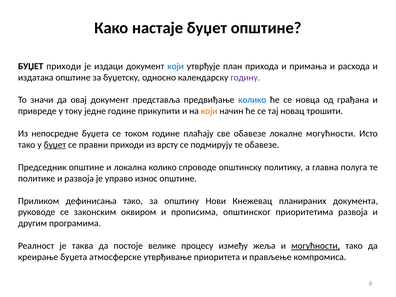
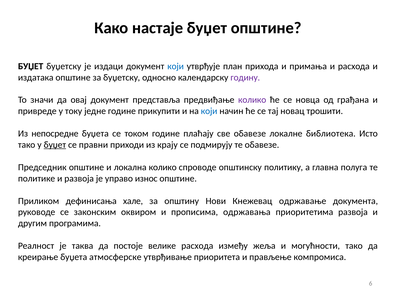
БУЏЕТ приходи: приходи -> буџетску
колико at (252, 100) colour: blue -> purple
који at (209, 111) colour: orange -> blue
локалне могућности: могућности -> библиотека
врсту: врсту -> крају
дефинисања тако: тако -> хале
планираних: планираних -> одржавање
општинског: општинског -> одржавања
велике процесу: процесу -> расхода
могућности at (316, 246) underline: present -> none
